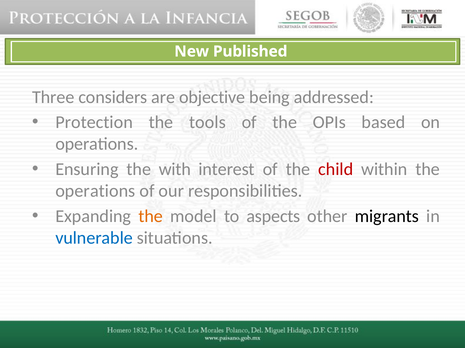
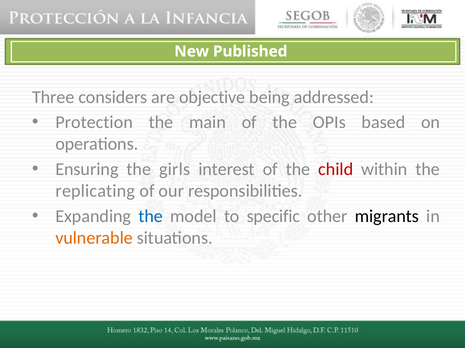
tools: tools -> main
with: with -> girls
operations at (95, 191): operations -> replicating
the at (151, 217) colour: orange -> blue
aspects: aspects -> specific
vulnerable colour: blue -> orange
